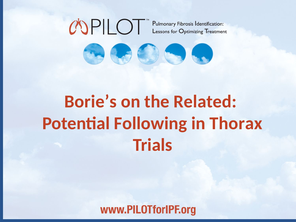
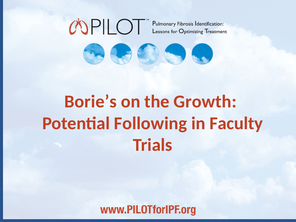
Related: Related -> Growth
Thorax: Thorax -> Faculty
